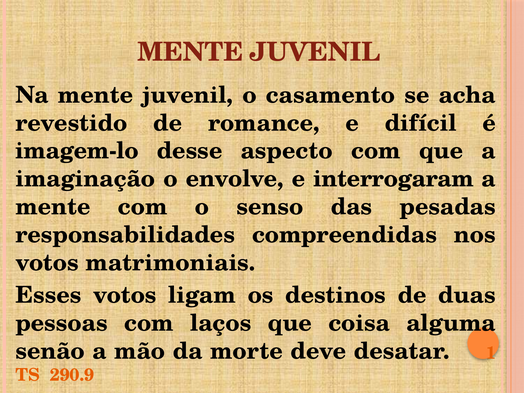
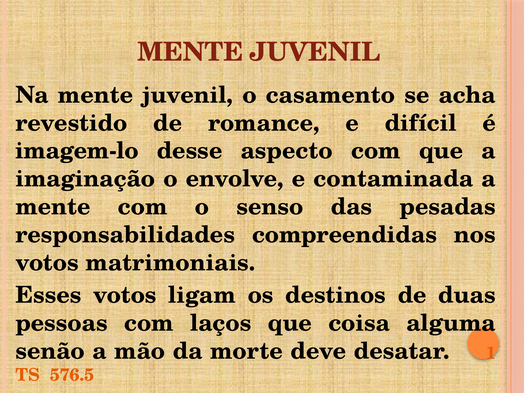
interrogaram: interrogaram -> contaminada
290.9: 290.9 -> 576.5
